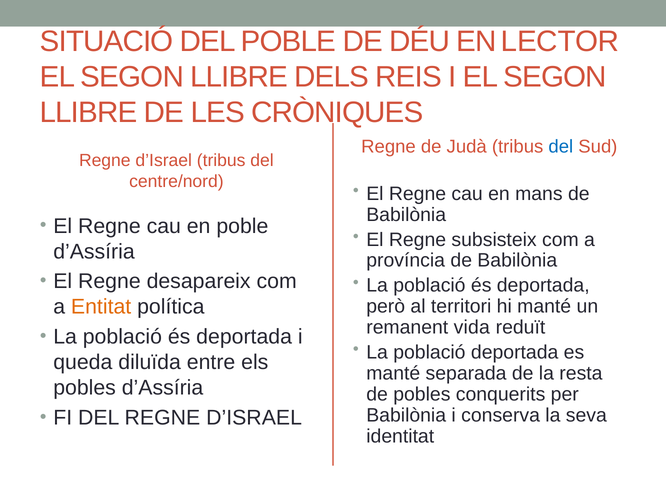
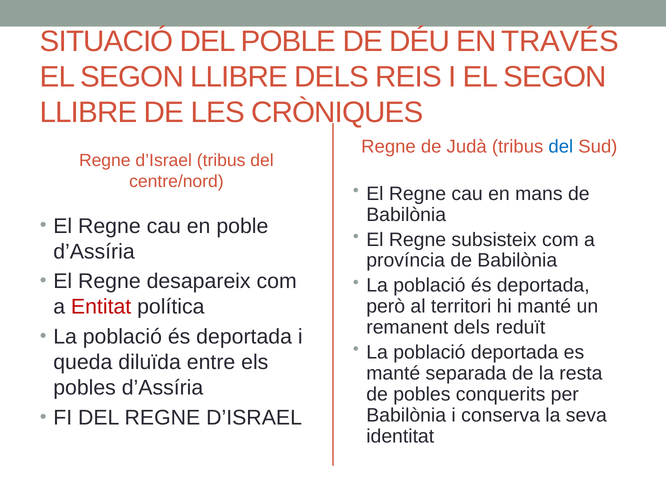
LECTOR: LECTOR -> TRAVÉS
Entitat colour: orange -> red
remanent vida: vida -> dels
